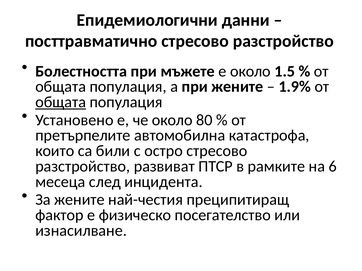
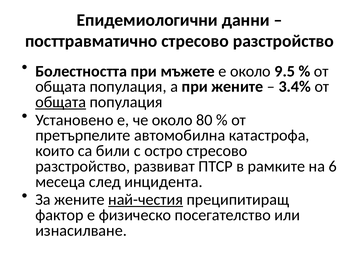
1.5: 1.5 -> 9.5
1.9%: 1.9% -> 3.4%
най-честия underline: none -> present
